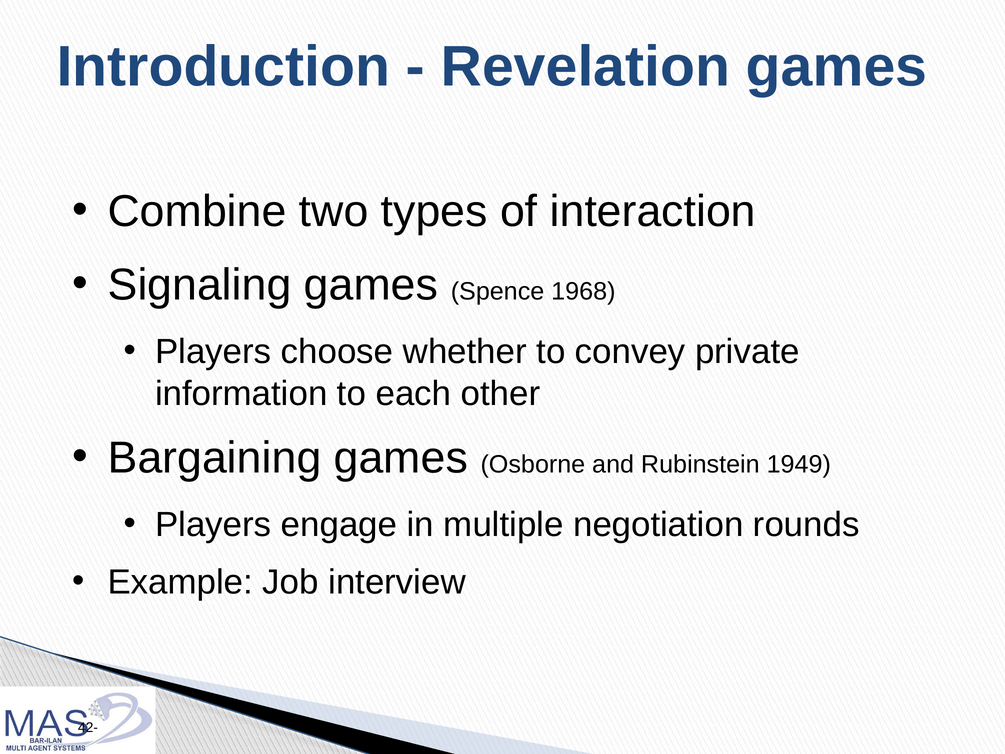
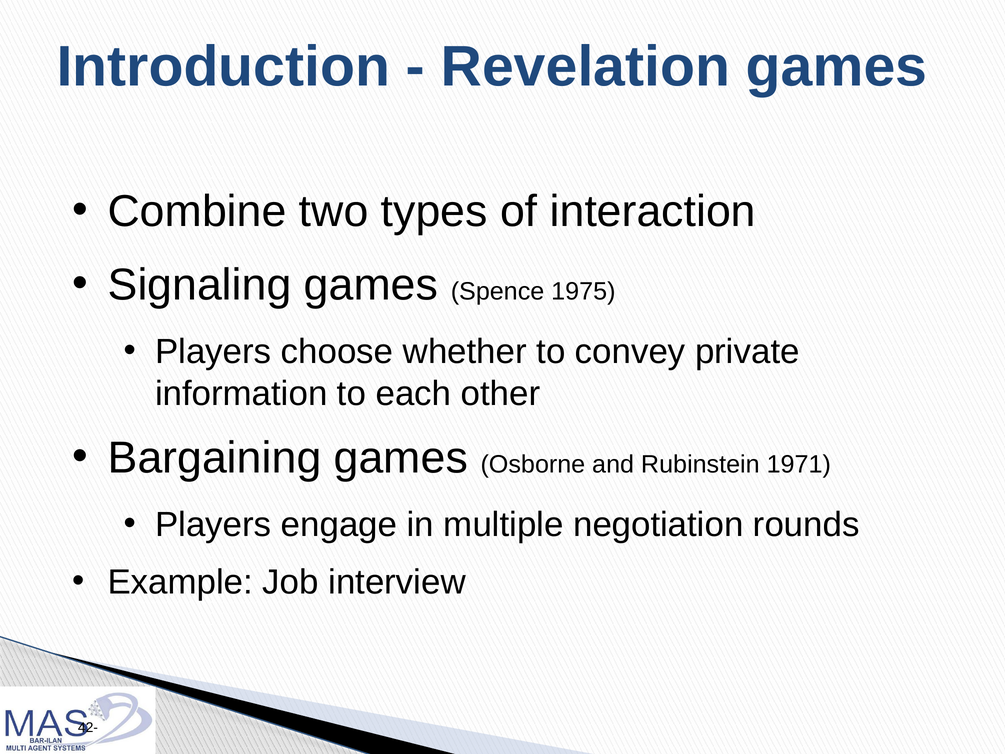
1968: 1968 -> 1975
1949: 1949 -> 1971
